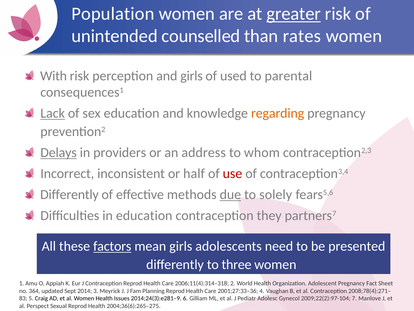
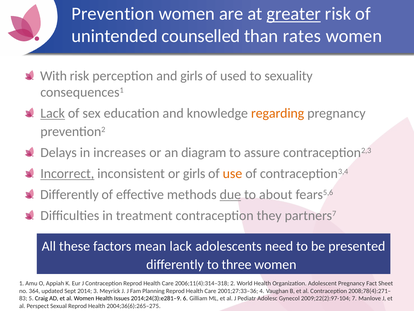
Population: Population -> Prevention
parental: parental -> sexuality
Delays underline: present -> none
providers: providers -> increases
address: address -> diagram
whom: whom -> assure
Incorrect underline: none -> present
or half: half -> girls
use colour: red -> orange
solely: solely -> about
in education: education -> treatment
factors underline: present -> none
mean girls: girls -> lack
